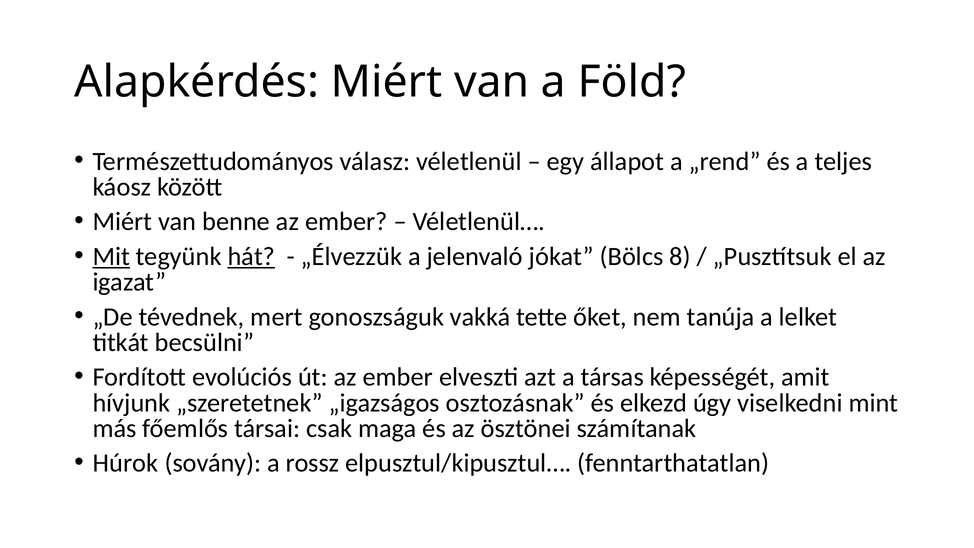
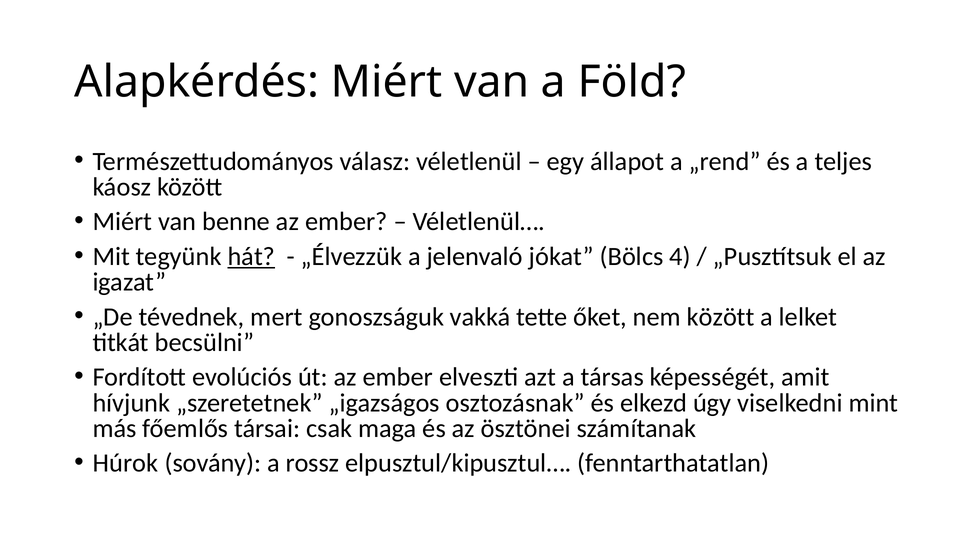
Mit underline: present -> none
8: 8 -> 4
nem tanúja: tanúja -> között
